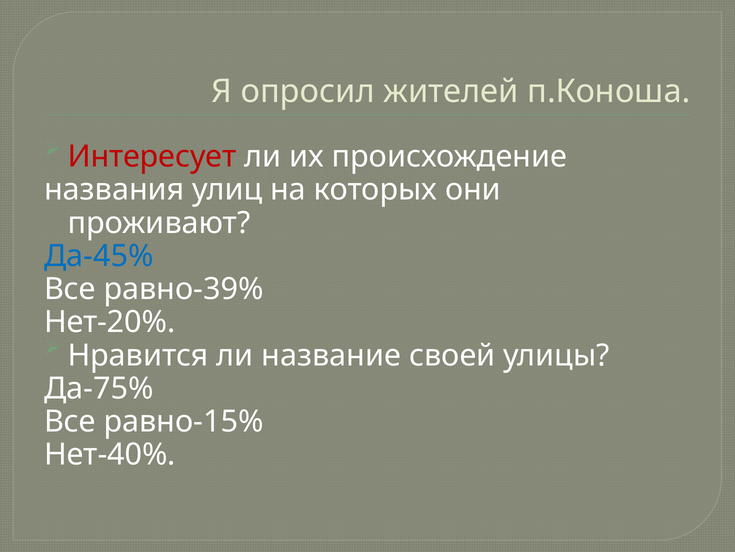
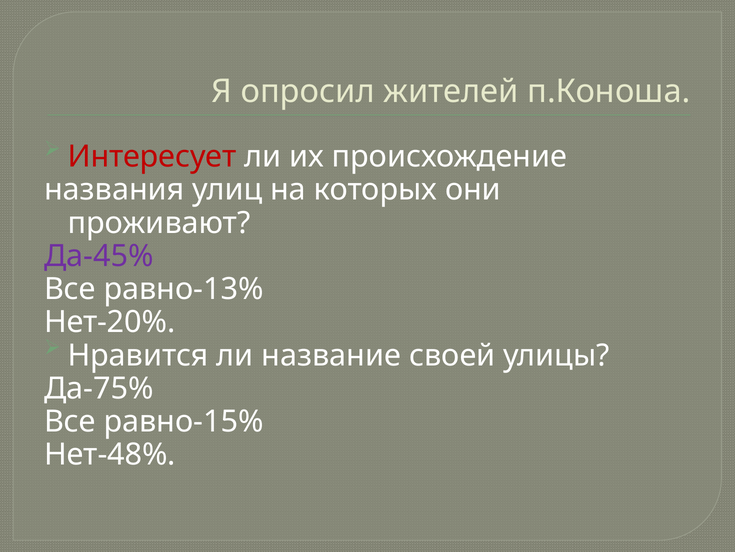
Да-45% colour: blue -> purple
равно-39%: равно-39% -> равно-13%
Нет-40%: Нет-40% -> Нет-48%
